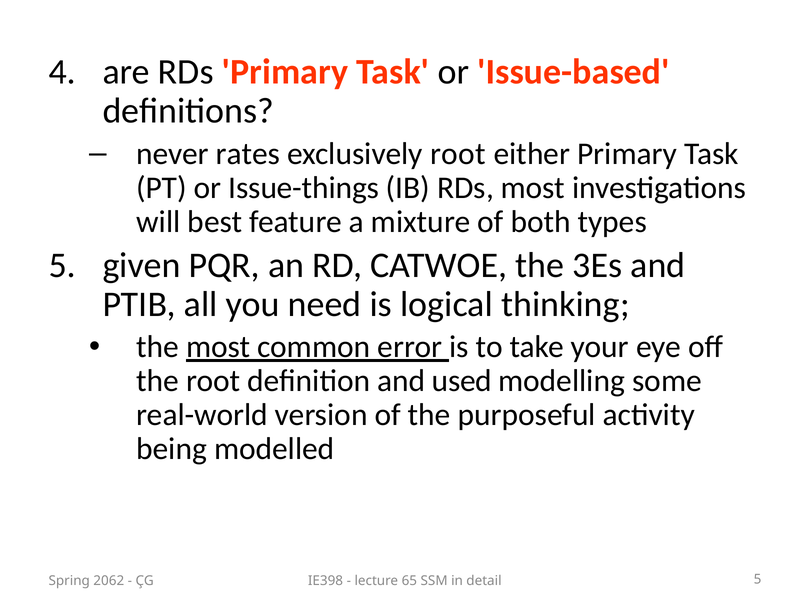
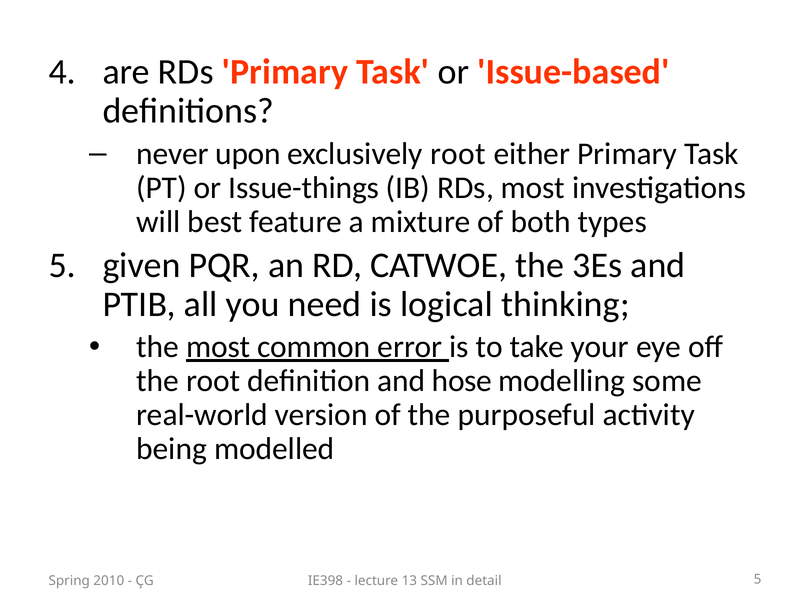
rates: rates -> upon
used: used -> hose
2062: 2062 -> 2010
65: 65 -> 13
